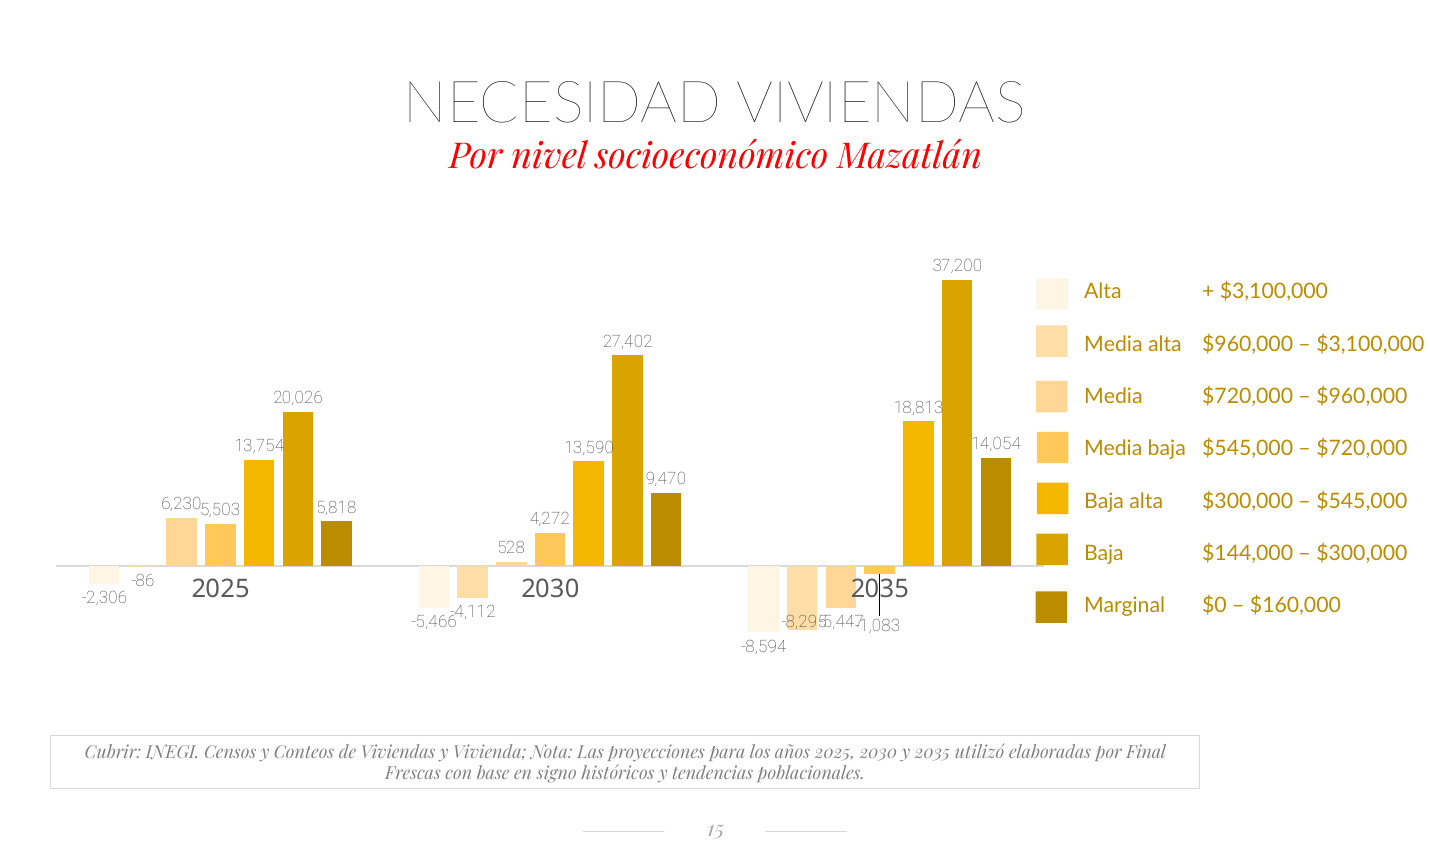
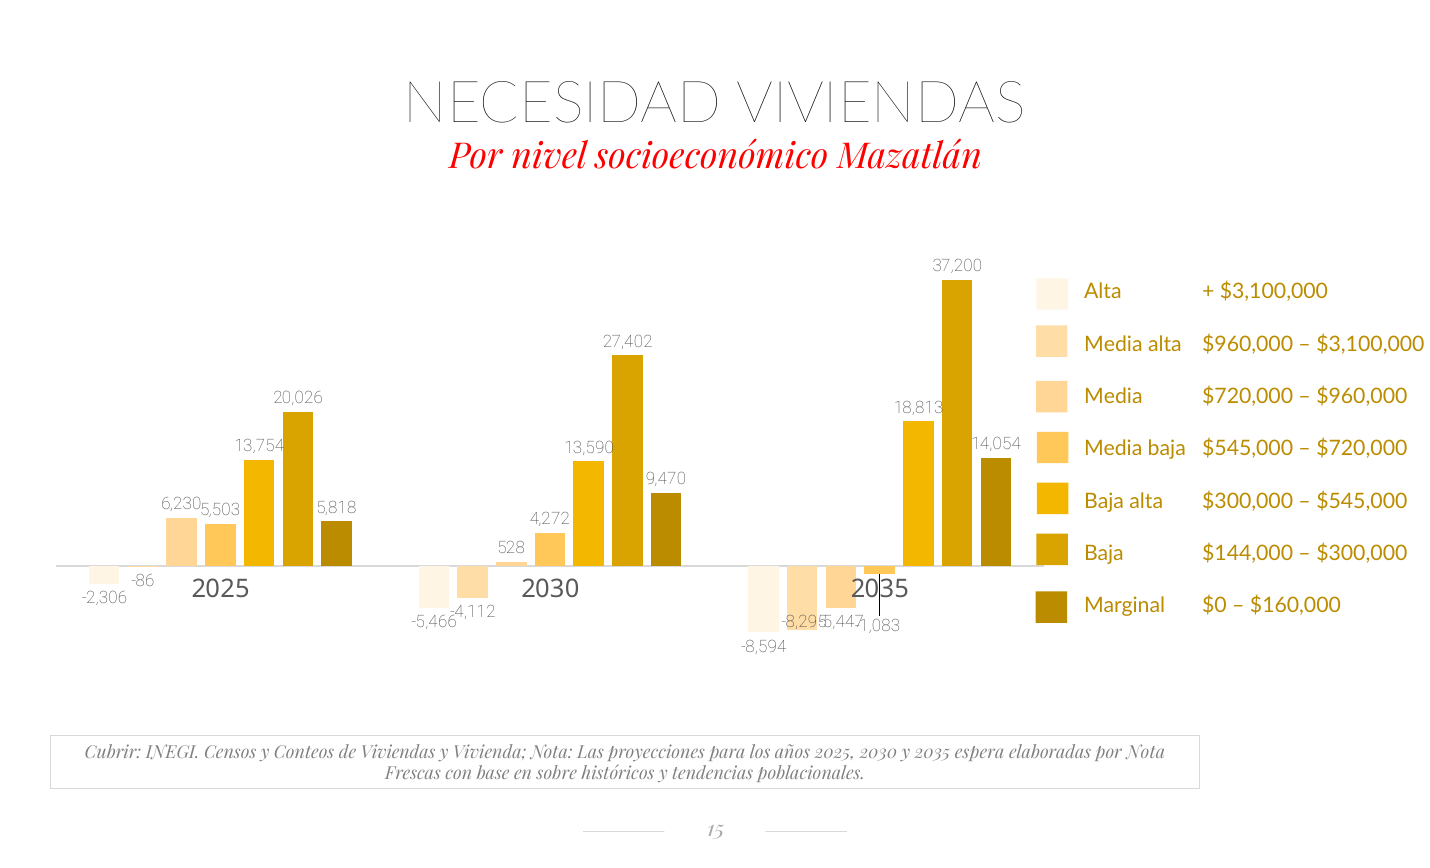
utilizó: utilizó -> espera
por Final: Final -> Nota
signo: signo -> sobre
